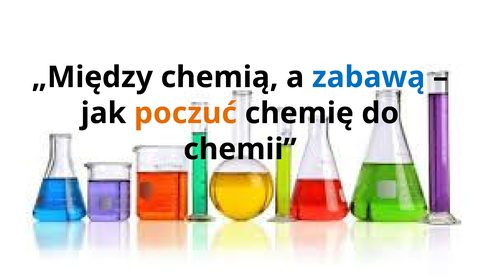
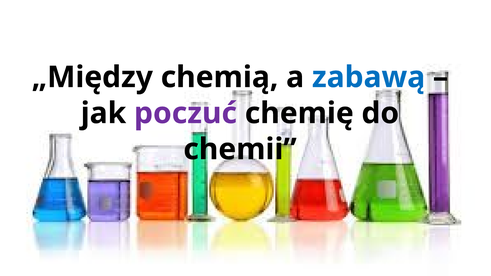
poczuć colour: orange -> purple
